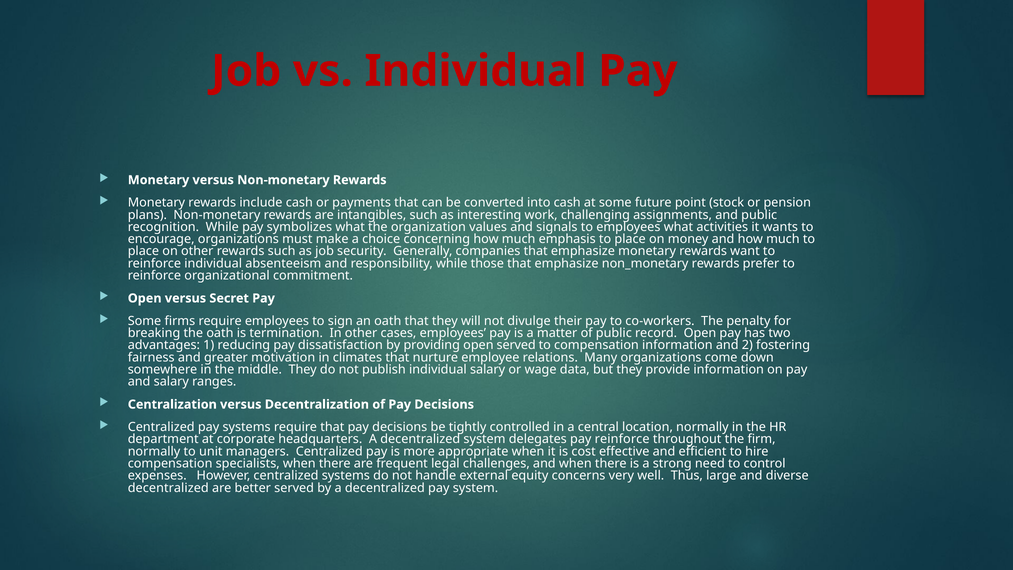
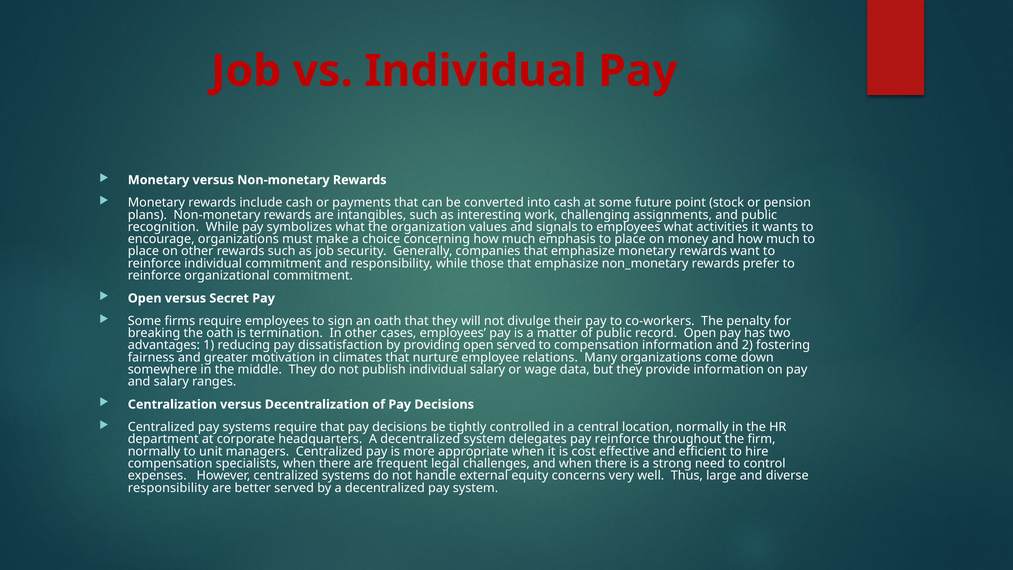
individual absenteeism: absenteeism -> commitment
decentralized at (168, 488): decentralized -> responsibility
